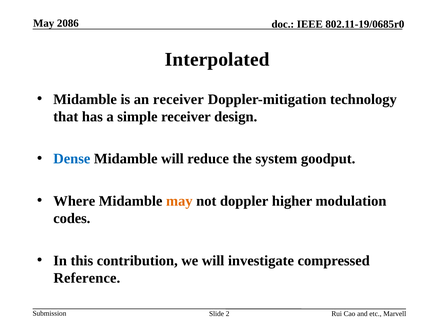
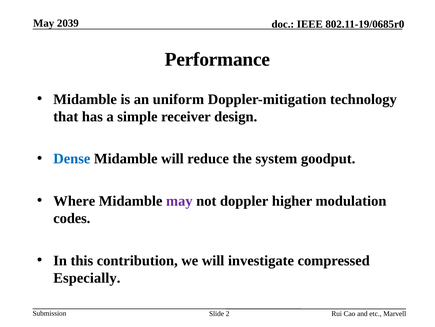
2086: 2086 -> 2039
Interpolated: Interpolated -> Performance
an receiver: receiver -> uniform
may at (179, 201) colour: orange -> purple
Reference: Reference -> Especially
